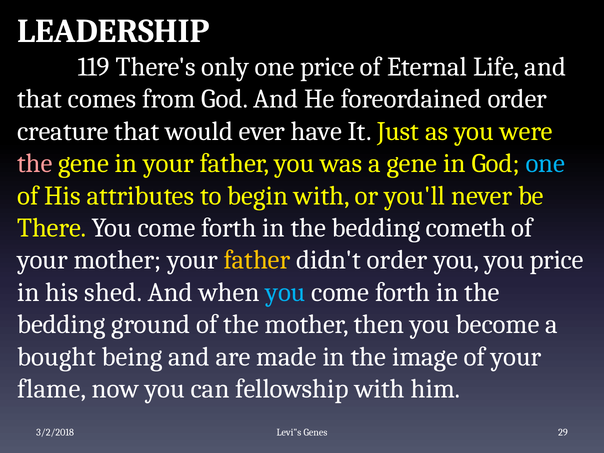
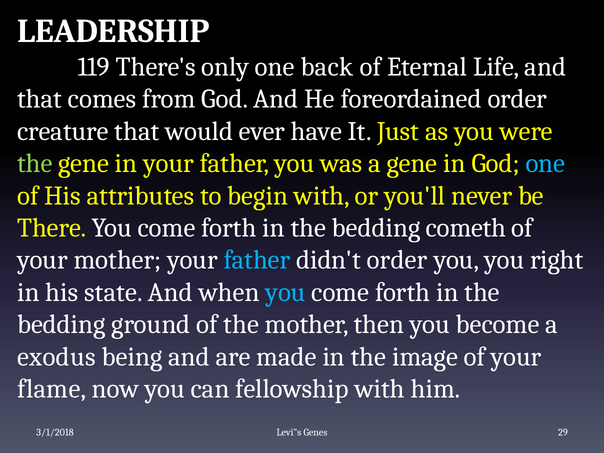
one price: price -> back
the at (35, 163) colour: pink -> light green
father at (257, 260) colour: yellow -> light blue
you price: price -> right
shed: shed -> state
bought: bought -> exodus
3/2/2018: 3/2/2018 -> 3/1/2018
